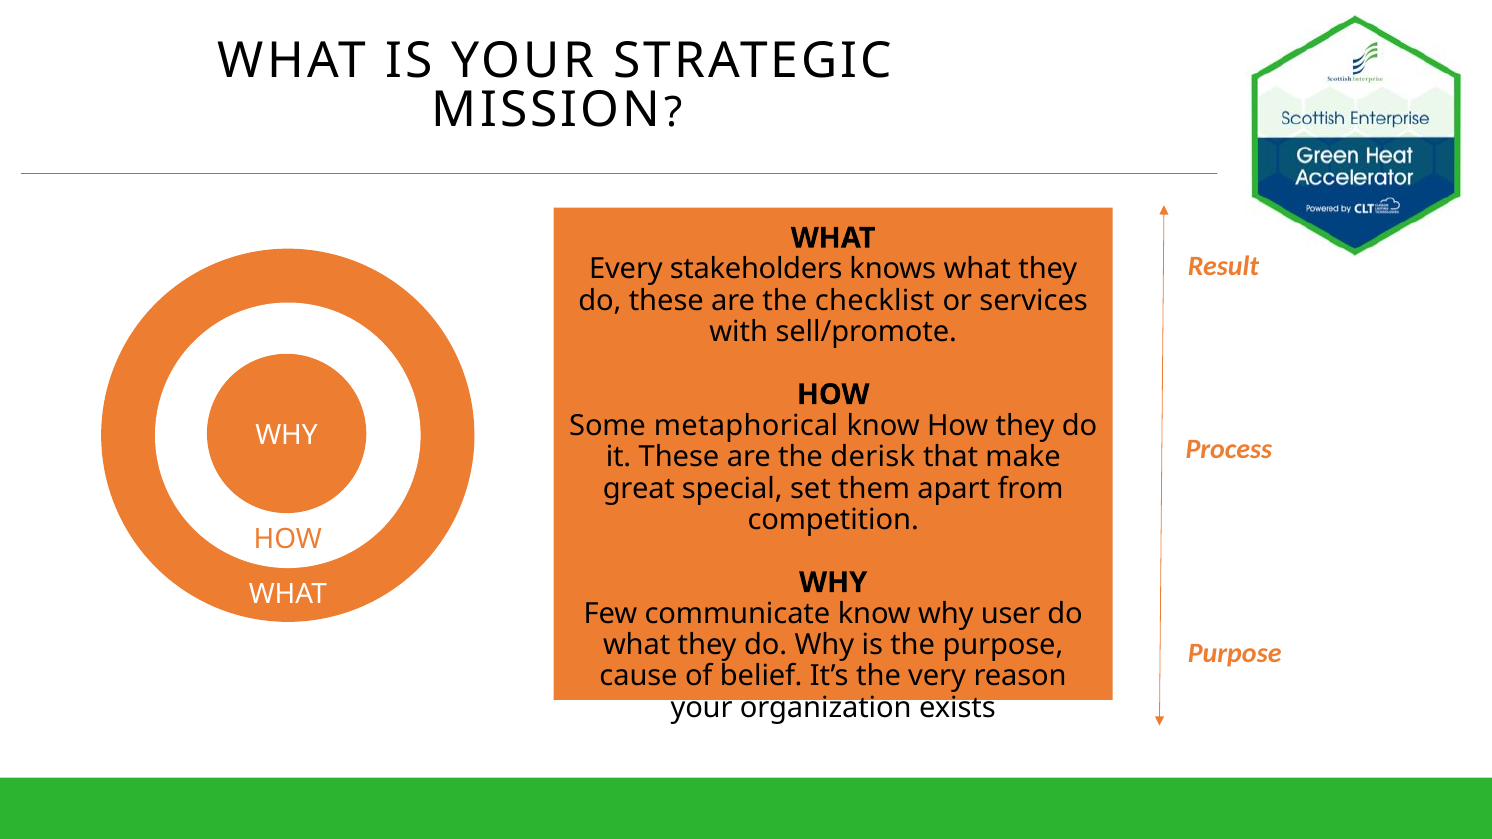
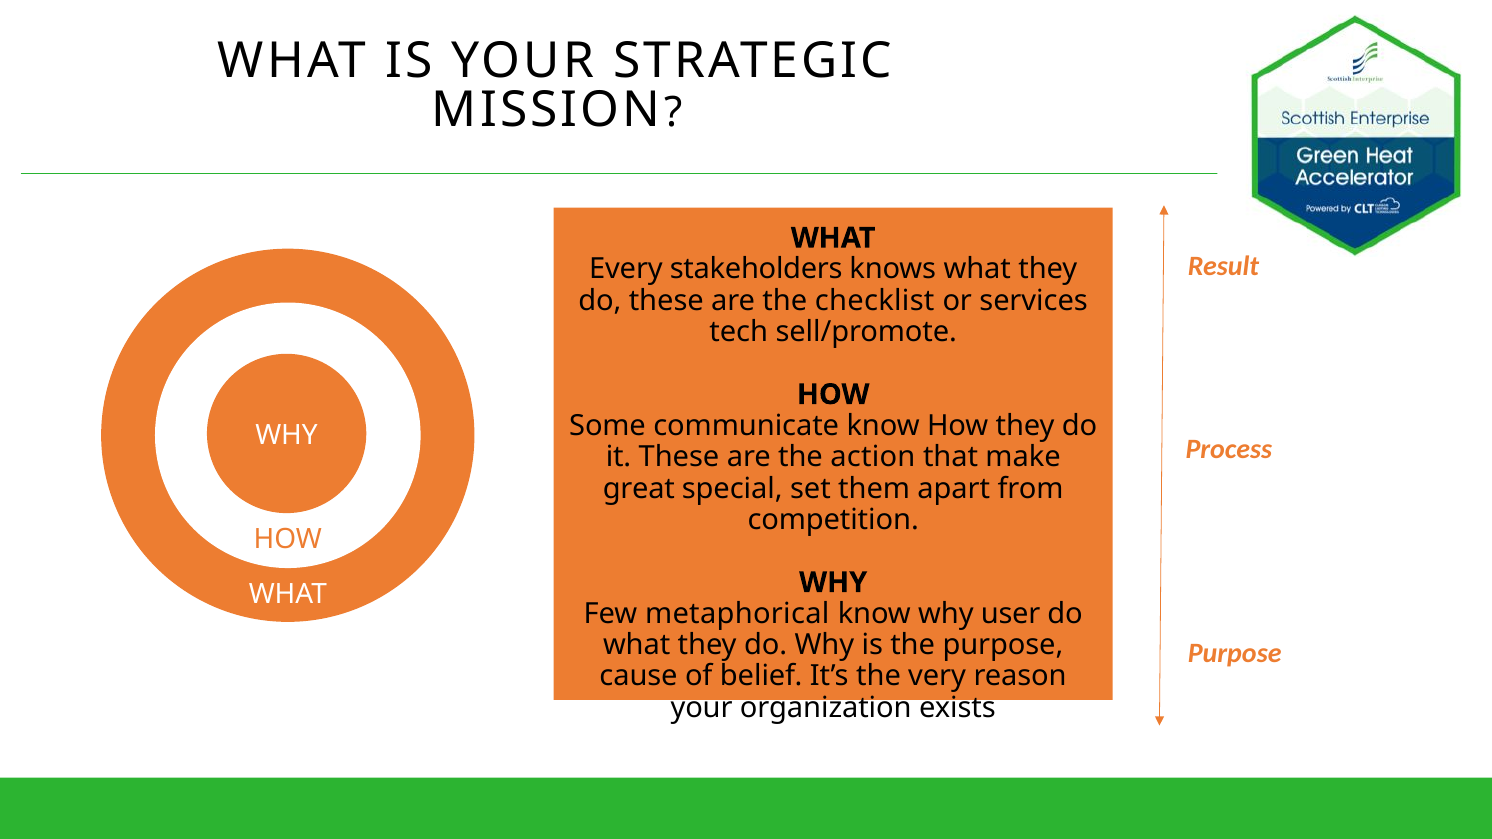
with: with -> tech
metaphorical: metaphorical -> communicate
derisk: derisk -> action
communicate: communicate -> metaphorical
